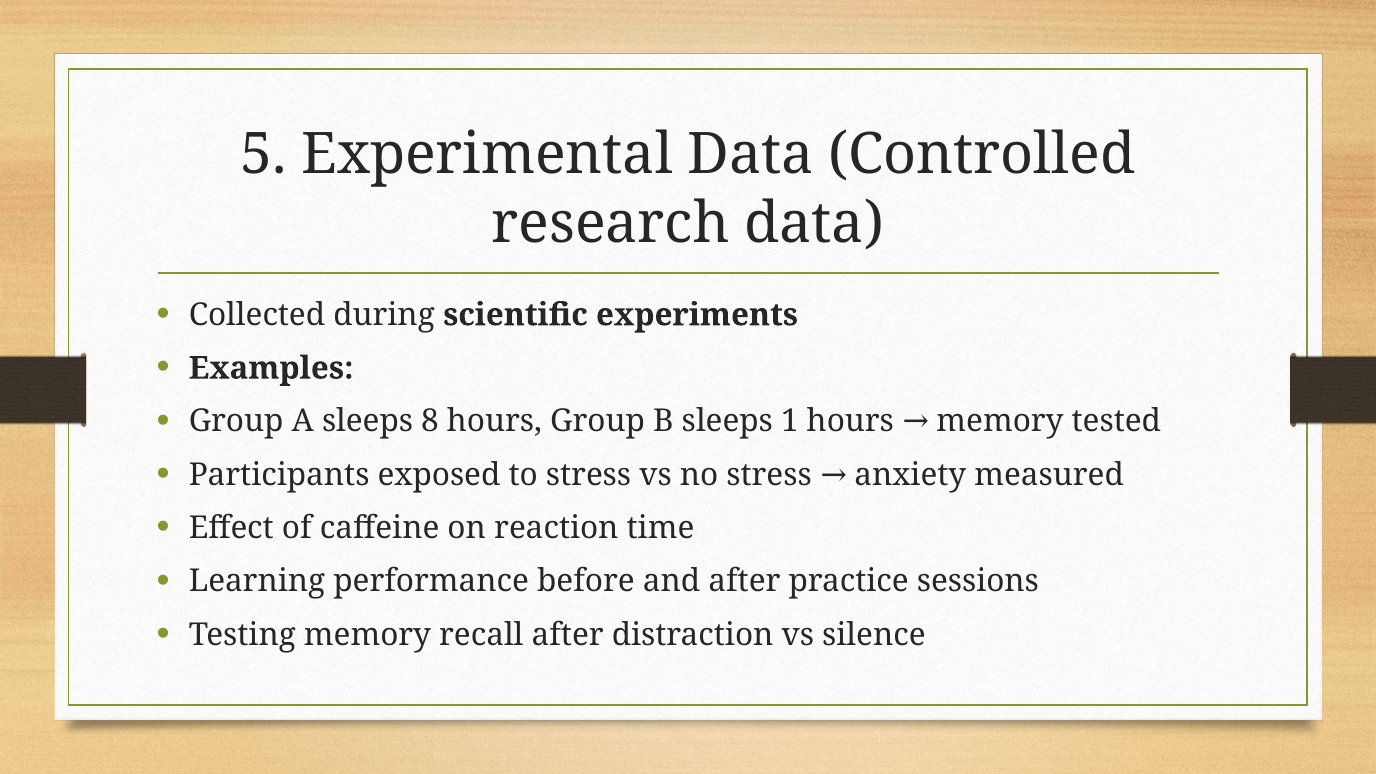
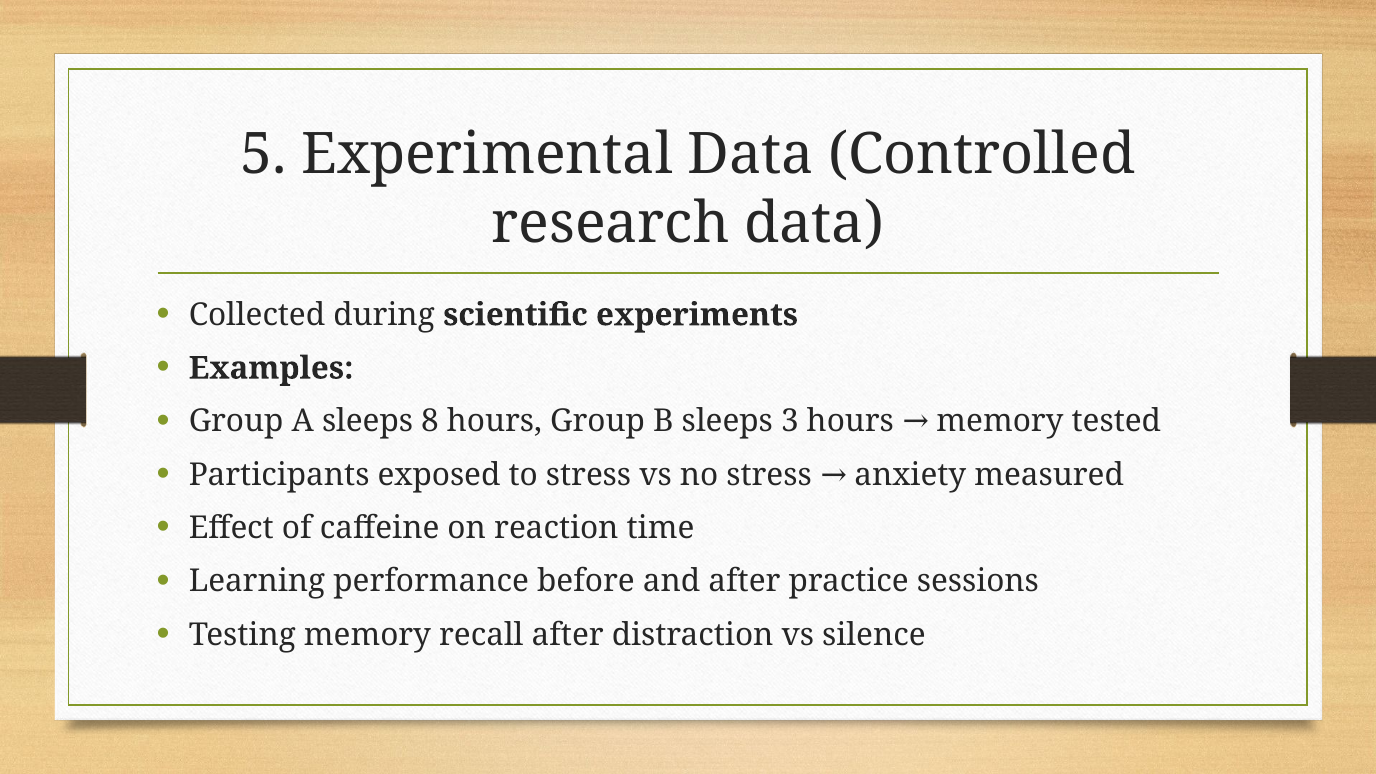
1: 1 -> 3
